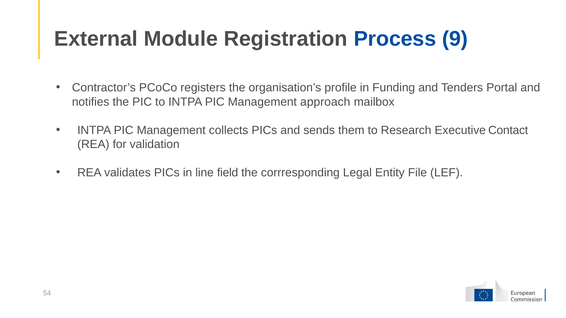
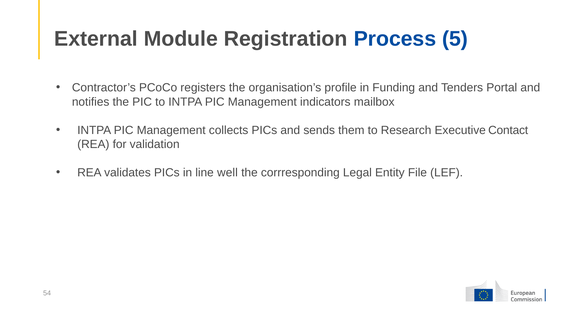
9: 9 -> 5
approach: approach -> indicators
field: field -> well
